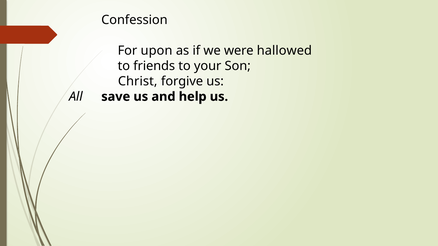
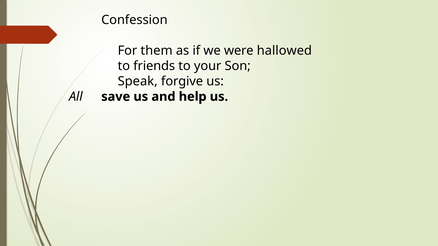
upon: upon -> them
Christ: Christ -> Speak
